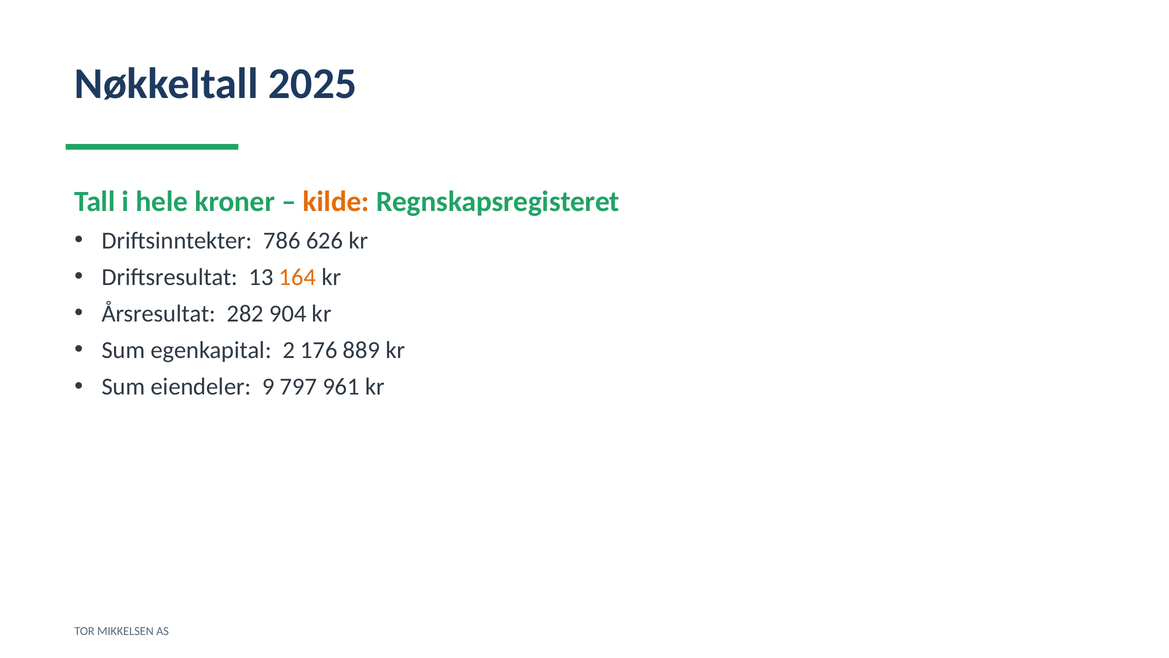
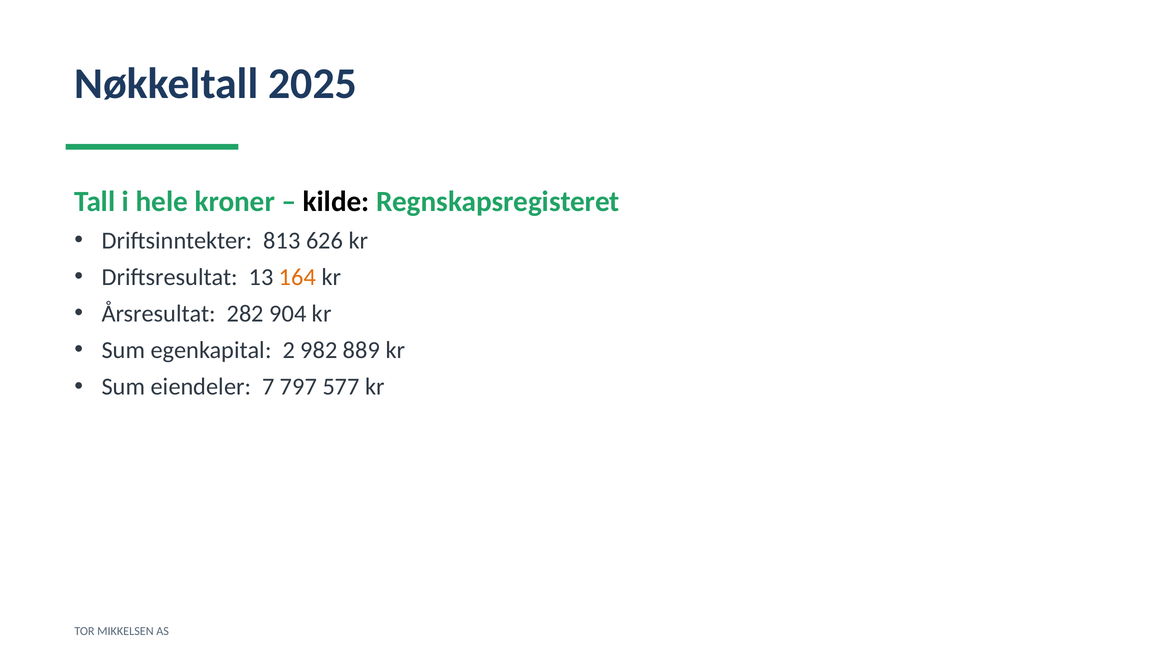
kilde colour: orange -> black
786: 786 -> 813
176: 176 -> 982
9: 9 -> 7
961: 961 -> 577
